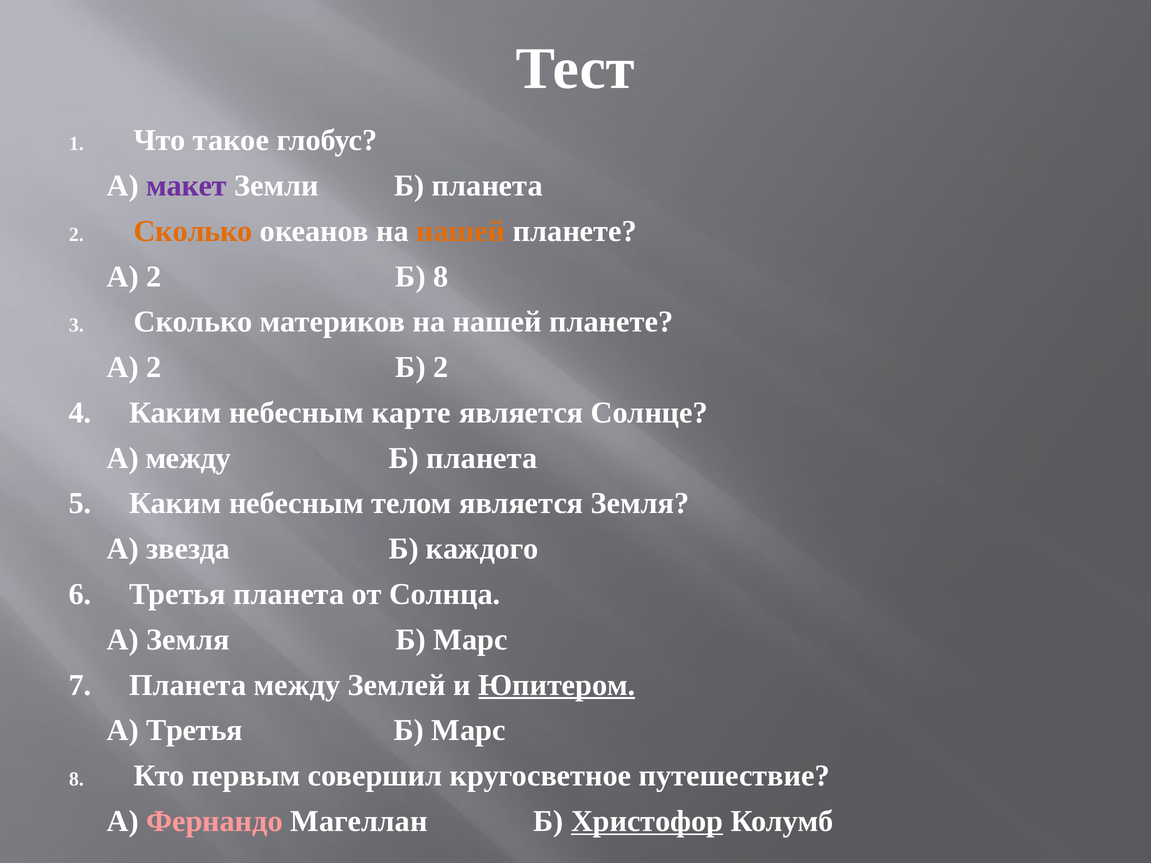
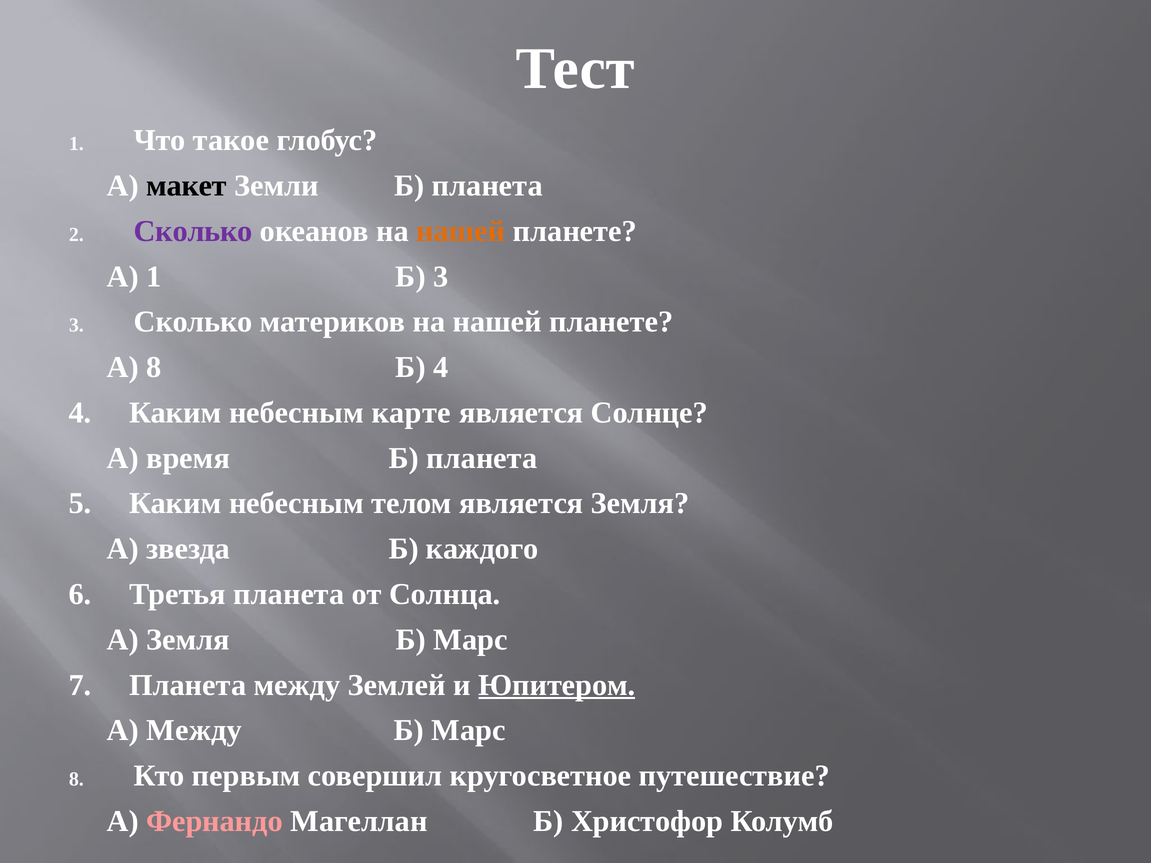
макет colour: purple -> black
Сколько at (193, 231) colour: orange -> purple
2 at (154, 277): 2 -> 1
Б 8: 8 -> 3
2 at (154, 367): 2 -> 8
Б 2: 2 -> 4
А между: между -> время
А Третья: Третья -> Между
Христофор underline: present -> none
